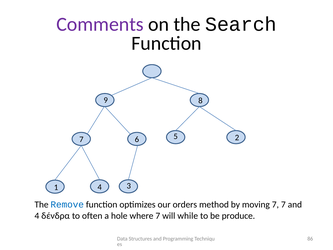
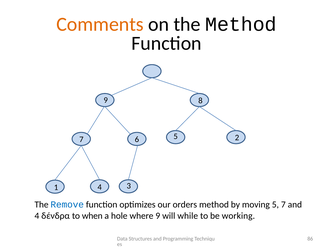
Comments colour: purple -> orange
the Search: Search -> Method
moving 7: 7 -> 5
often: often -> when
where 7: 7 -> 9
produce: produce -> working
